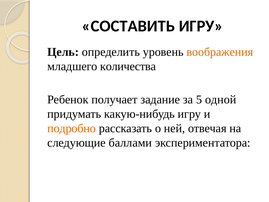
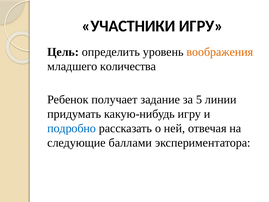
СОСТАВИТЬ: СОСТАВИТЬ -> УЧАСТНИКИ
одной: одной -> линии
подробно colour: orange -> blue
